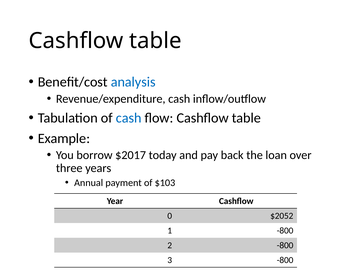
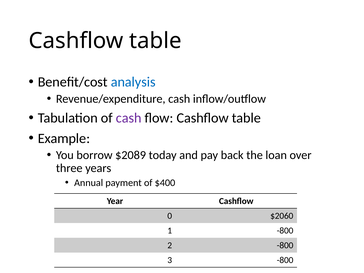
cash at (129, 118) colour: blue -> purple
$2017: $2017 -> $2089
$103: $103 -> $400
$2052: $2052 -> $2060
